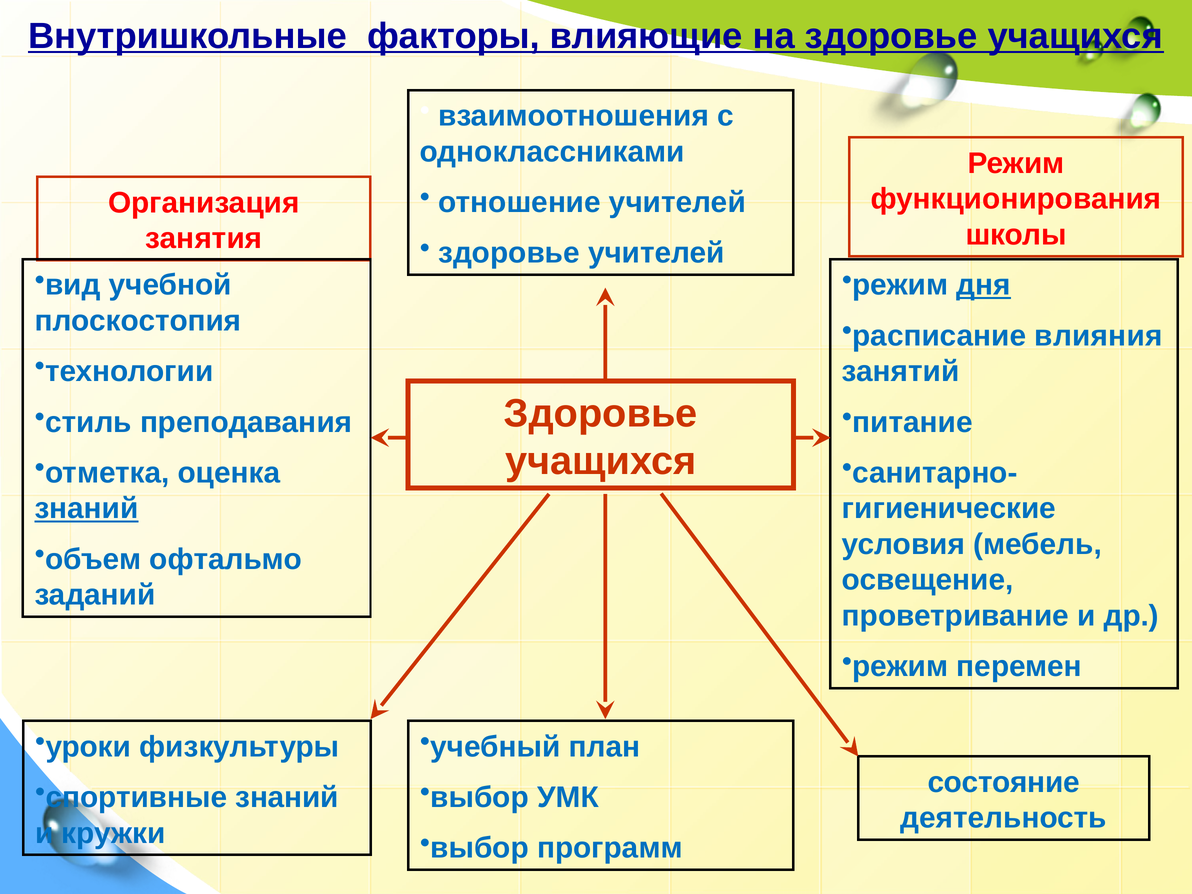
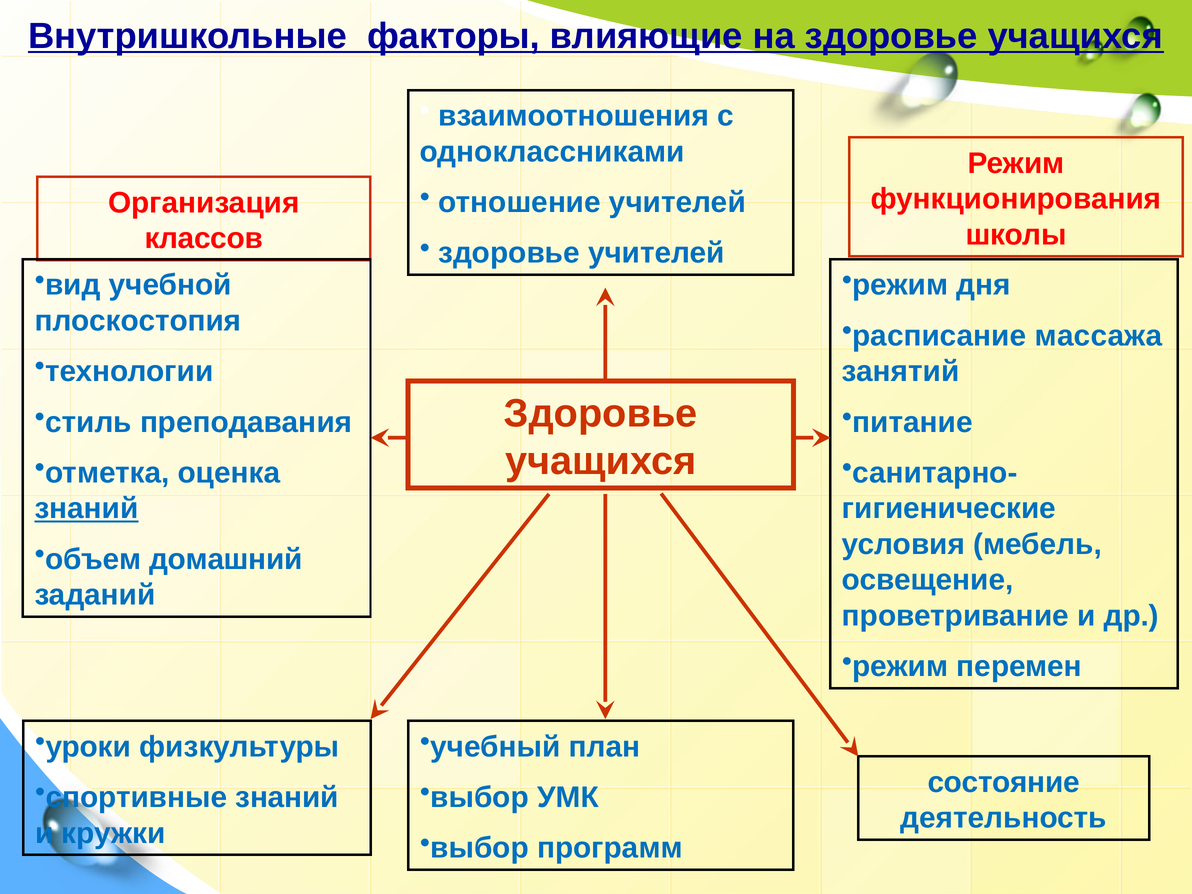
занятия: занятия -> классов
дня underline: present -> none
влияния: влияния -> массажа
офтальмо: офтальмо -> домашний
